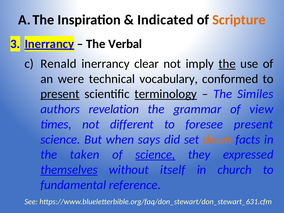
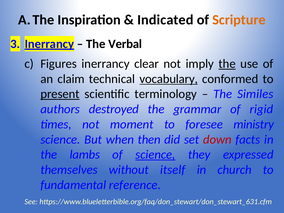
Renald: Renald -> Figures
were: were -> claim
vocabulary underline: none -> present
terminology underline: present -> none
revelation: revelation -> destroyed
view: view -> rigid
different: different -> moment
foresee present: present -> ministry
says: says -> then
down colour: orange -> red
taken: taken -> lambs
themselves underline: present -> none
